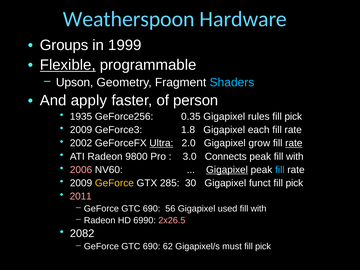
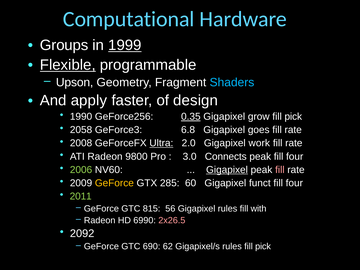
Weatherspoon: Weatherspoon -> Computational
1999 underline: none -> present
person: person -> design
1935: 1935 -> 1990
0.35 underline: none -> present
rules: rules -> grow
2009 at (81, 130): 2009 -> 2058
1.8: 1.8 -> 6.8
each: each -> goes
2002: 2002 -> 2008
grow: grow -> work
rate at (294, 143) underline: present -> none
peak fill with: with -> four
2006 colour: pink -> light green
fill at (280, 170) colour: light blue -> pink
30: 30 -> 60
pick at (294, 183): pick -> four
2011 colour: pink -> light green
690 at (152, 209): 690 -> 815
Gigapixel used: used -> rules
2082: 2082 -> 2092
Gigapixel/s must: must -> rules
